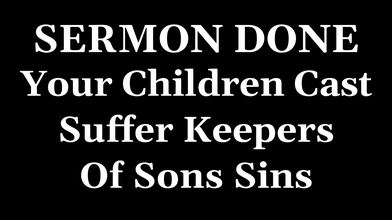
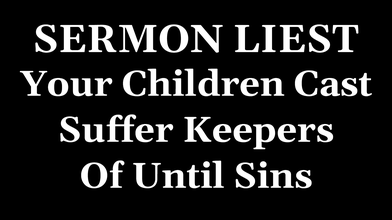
DONE: DONE -> LIEST
Sons: Sons -> Until
